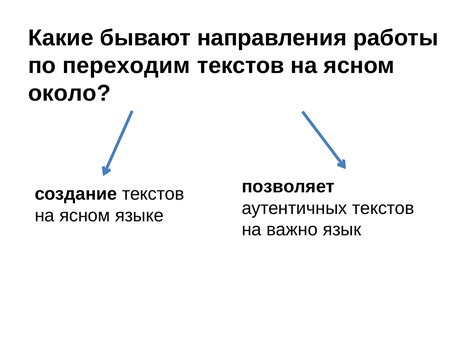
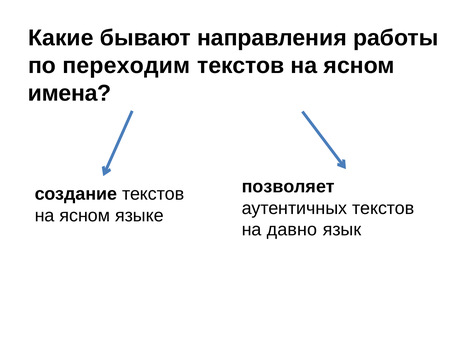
около: около -> имена
важно: важно -> давно
